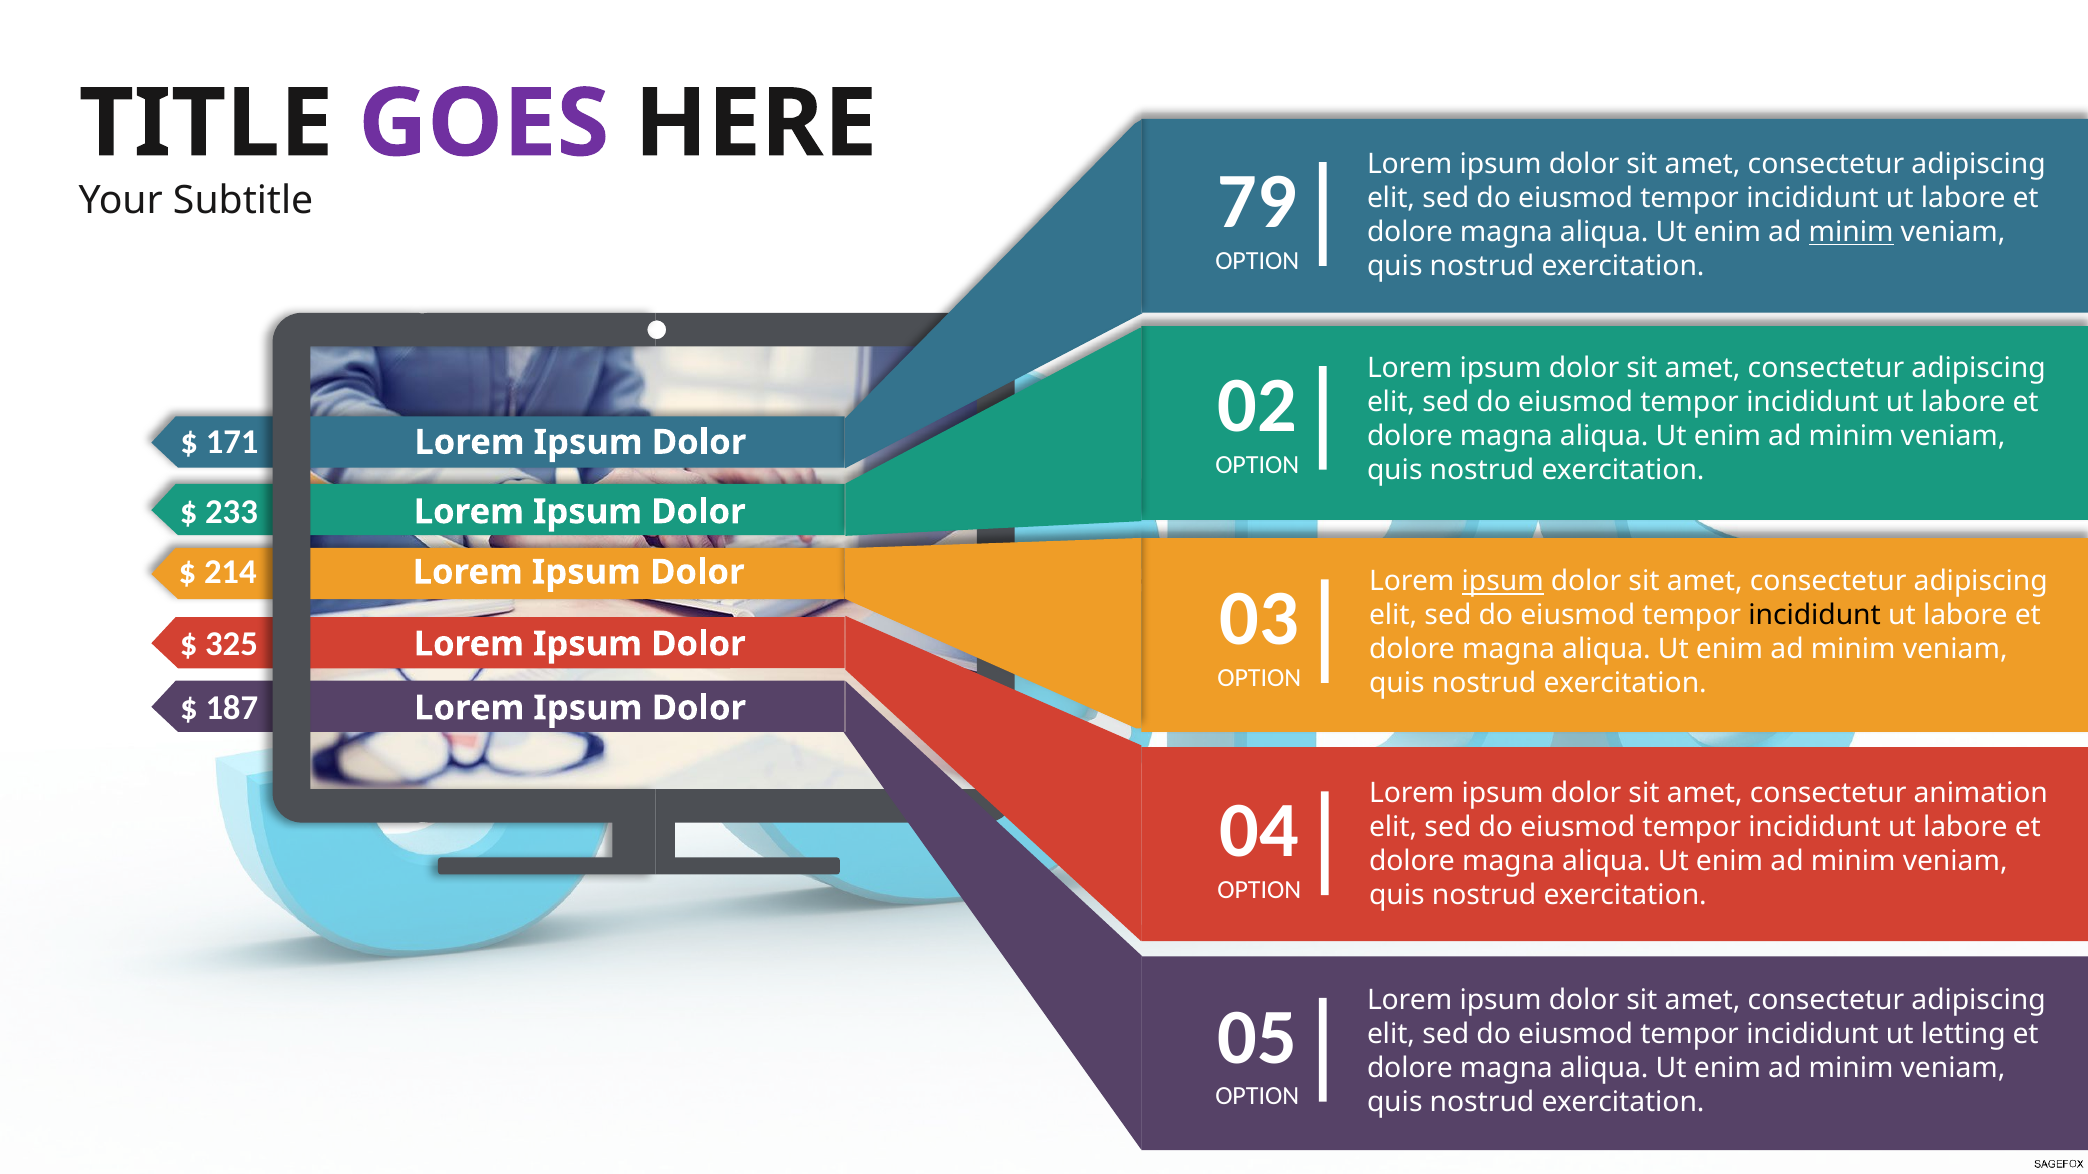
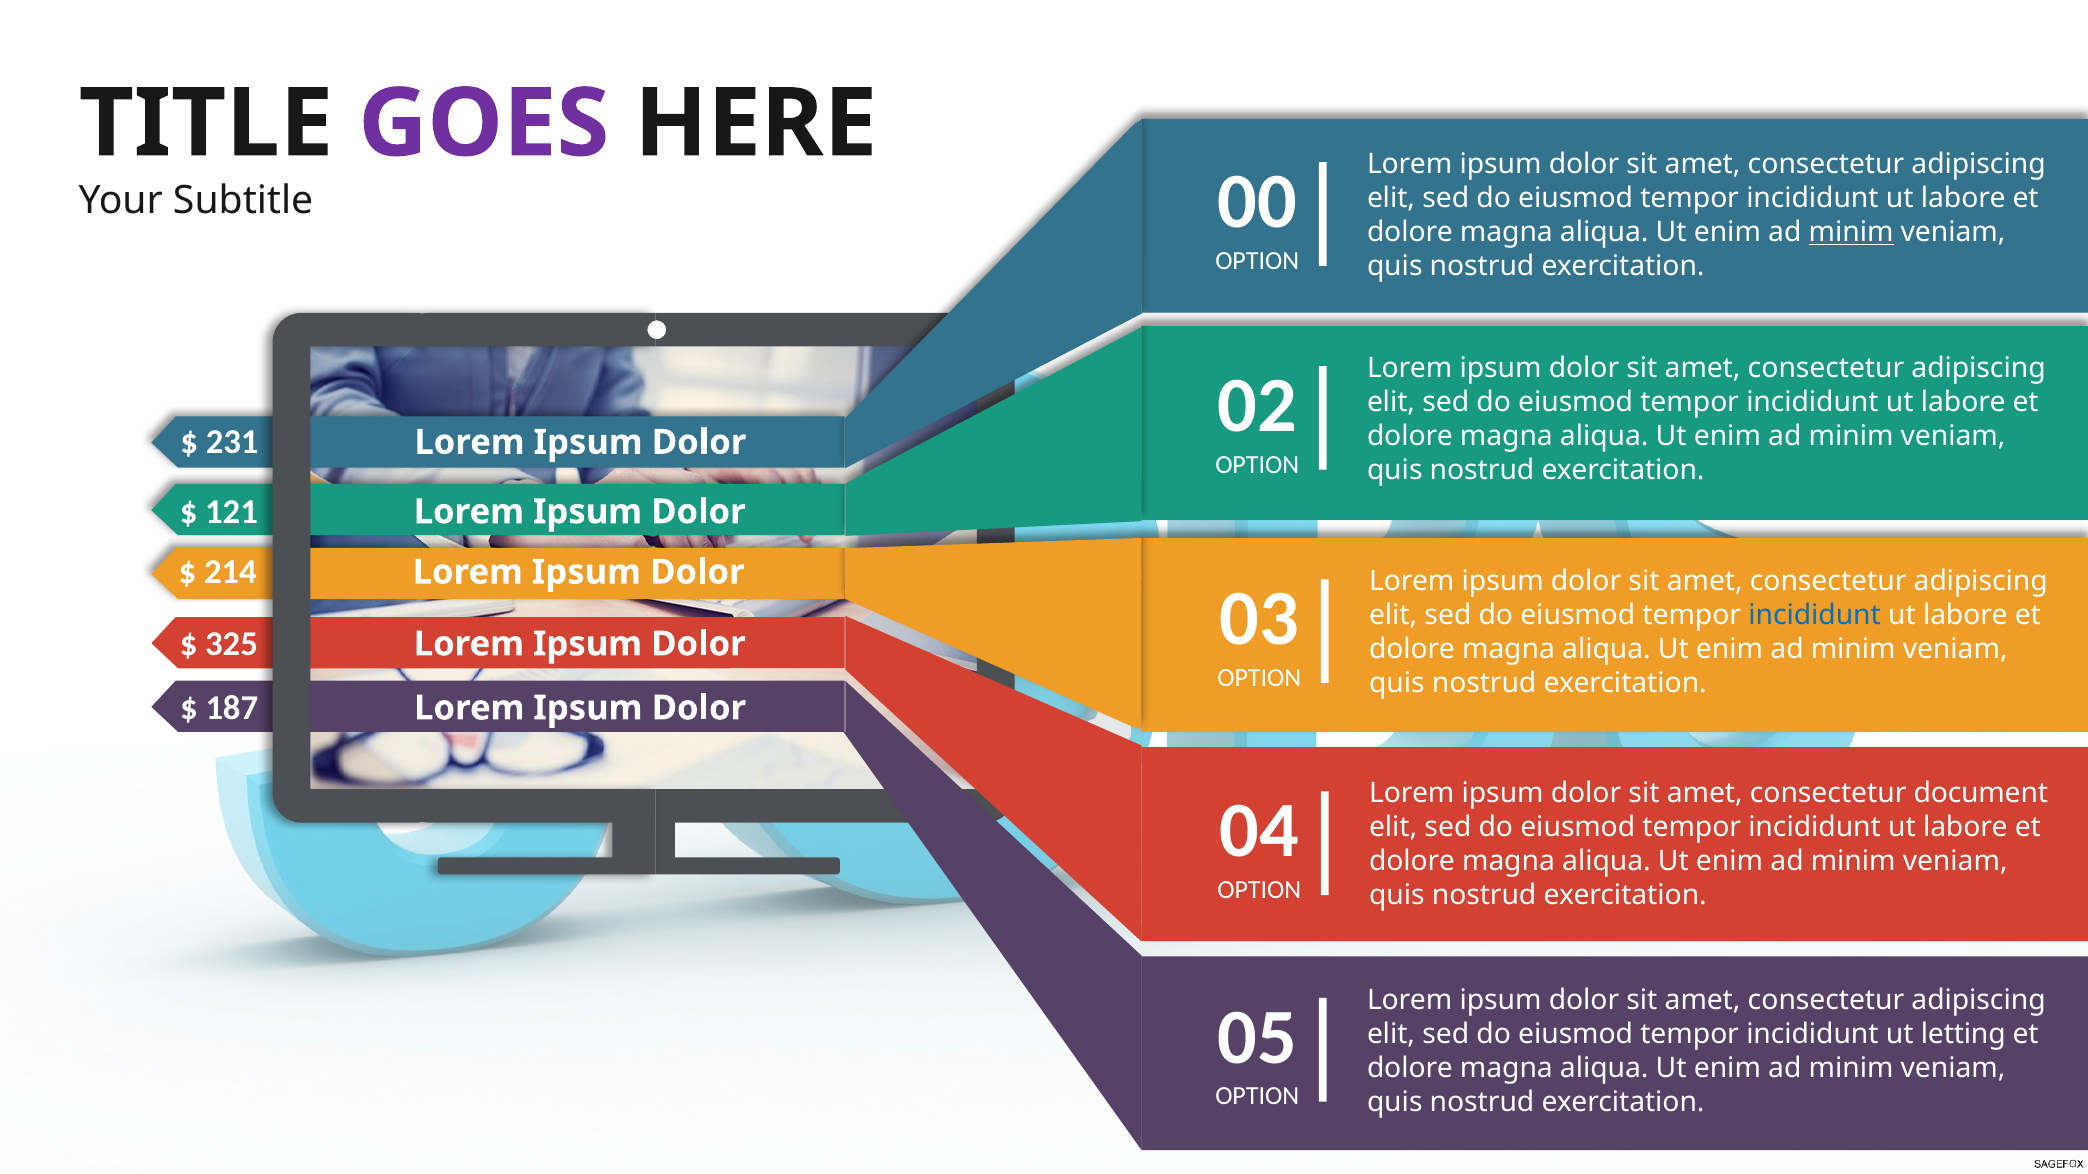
79: 79 -> 00
171: 171 -> 231
233: 233 -> 121
ipsum at (1503, 582) underline: present -> none
incididunt at (1815, 616) colour: black -> blue
animation: animation -> document
